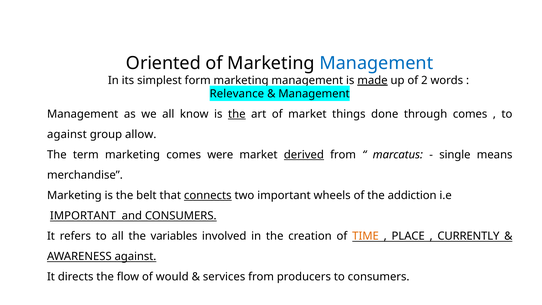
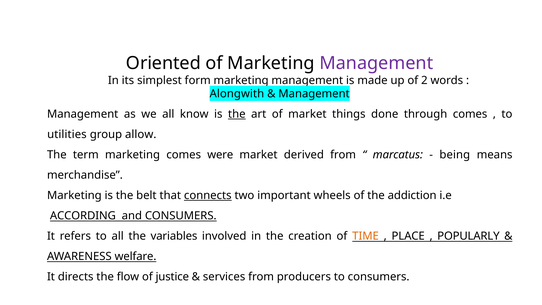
Management at (376, 63) colour: blue -> purple
made underline: present -> none
Relevance: Relevance -> Alongwith
against at (67, 134): against -> utilities
derived underline: present -> none
single: single -> being
IMPORTANT at (83, 216): IMPORTANT -> ACCORDING
CURRENTLY: CURRENTLY -> POPULARLY
AWARENESS against: against -> welfare
would: would -> justice
